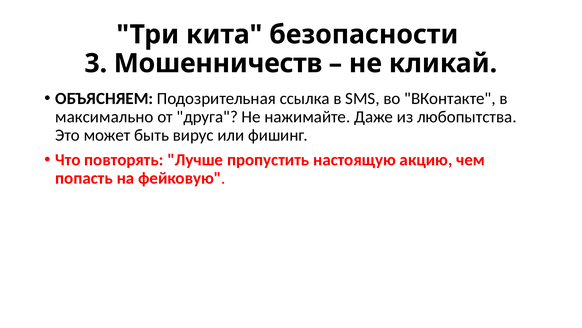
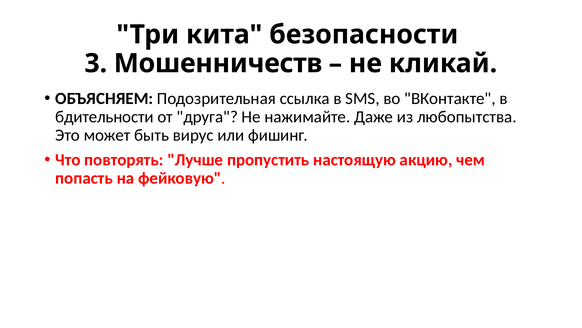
максимально: максимально -> бдительности
